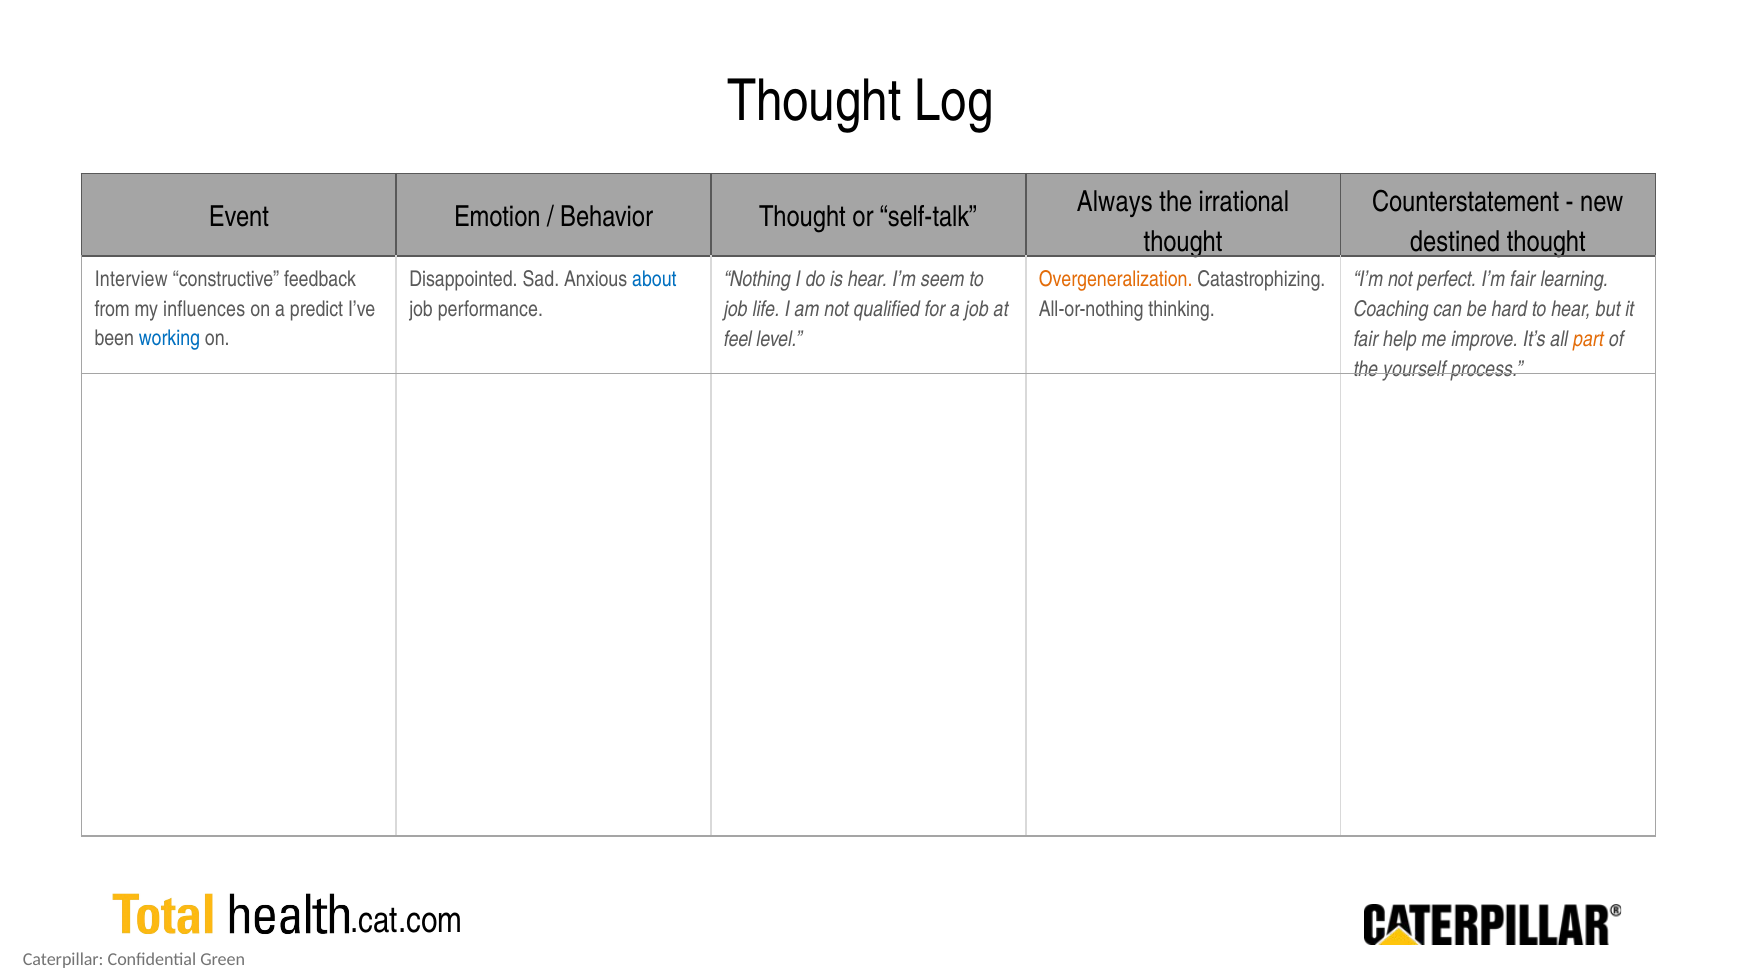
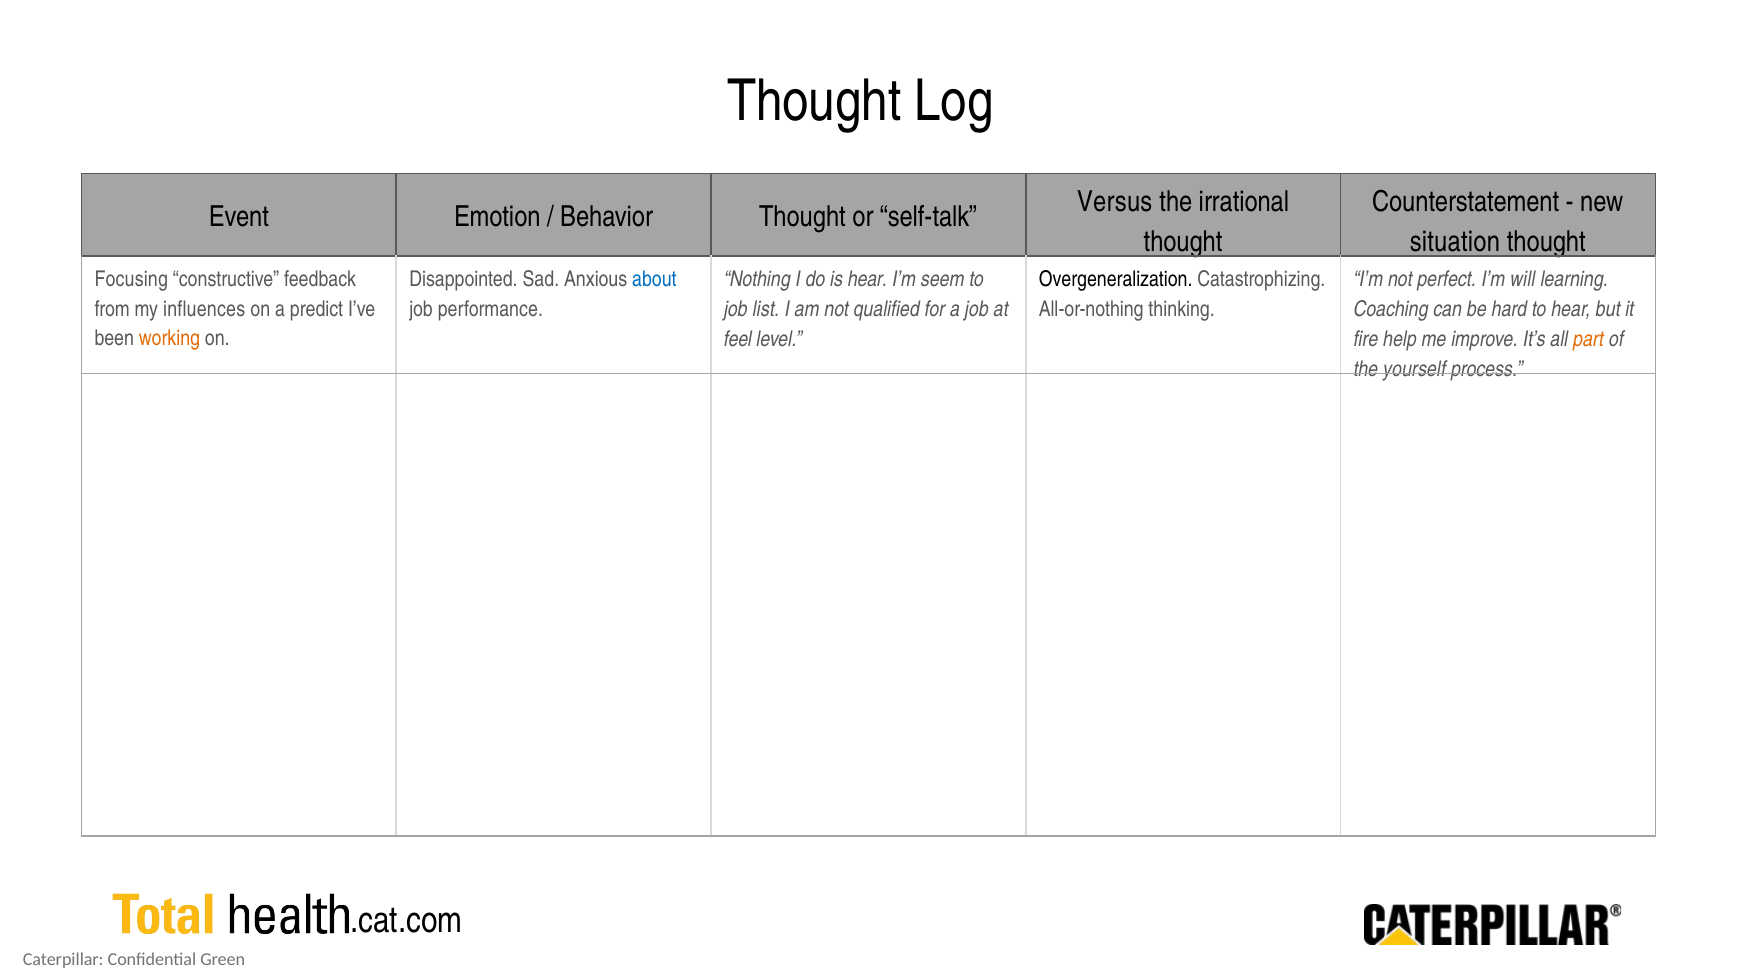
Always: Always -> Versus
destined: destined -> situation
Interview: Interview -> Focusing
Overgeneralization colour: orange -> black
I’m fair: fair -> will
life: life -> list
working colour: blue -> orange
fair at (1366, 339): fair -> fire
